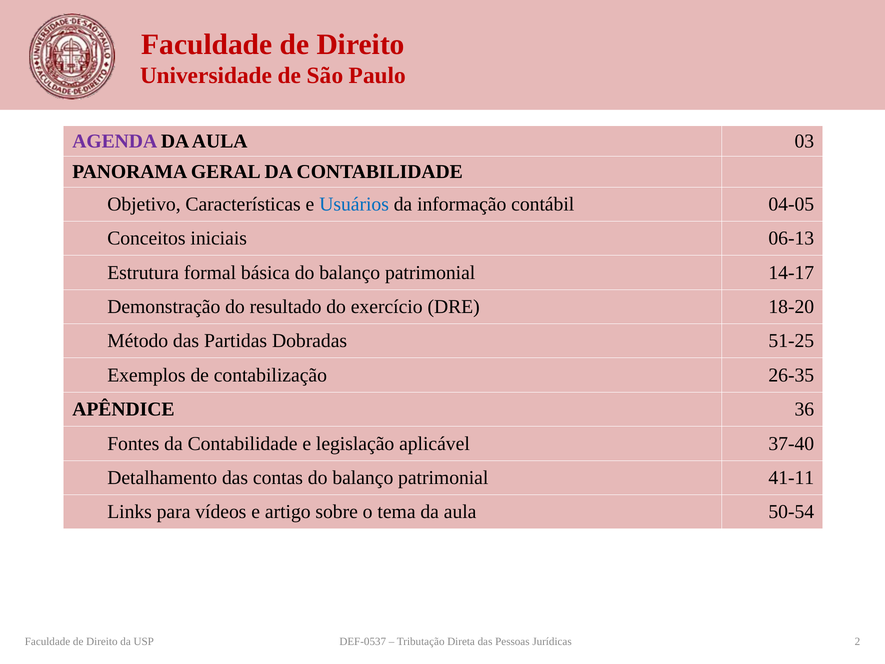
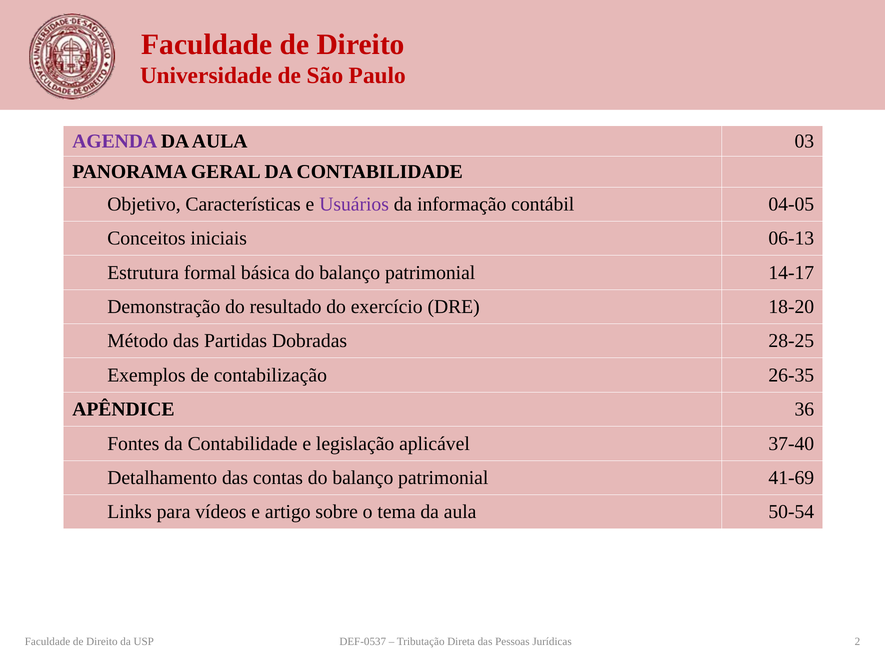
Usuários colour: blue -> purple
51-25: 51-25 -> 28-25
41-11: 41-11 -> 41-69
